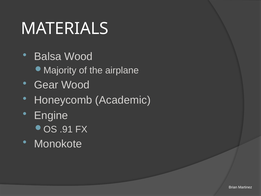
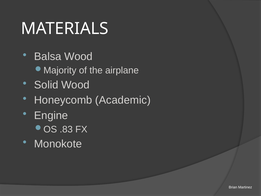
Gear: Gear -> Solid
.91: .91 -> .83
